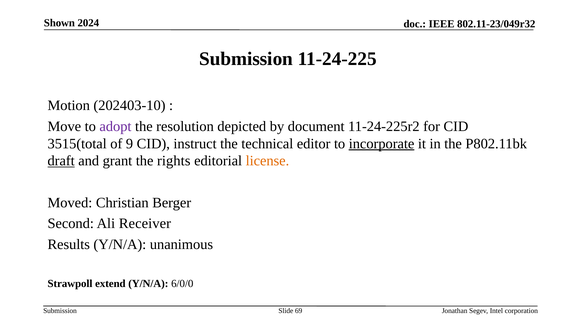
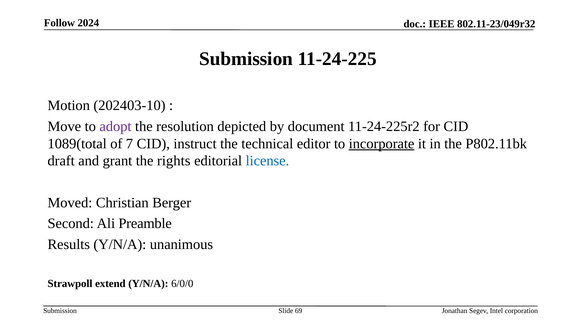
Shown: Shown -> Follow
3515(total: 3515(total -> 1089(total
9: 9 -> 7
draft underline: present -> none
license colour: orange -> blue
Receiver: Receiver -> Preamble
